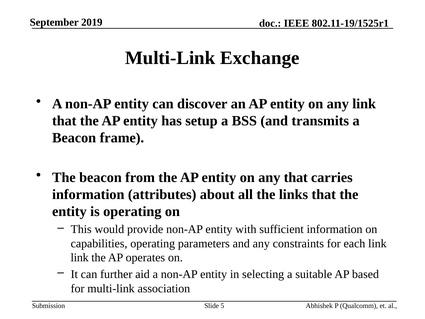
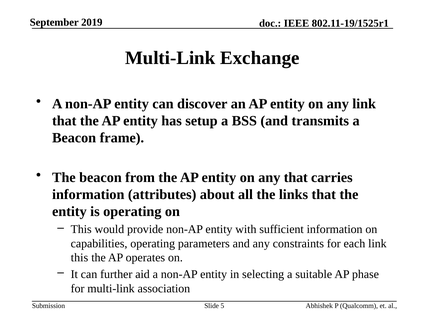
link at (80, 258): link -> this
based: based -> phase
